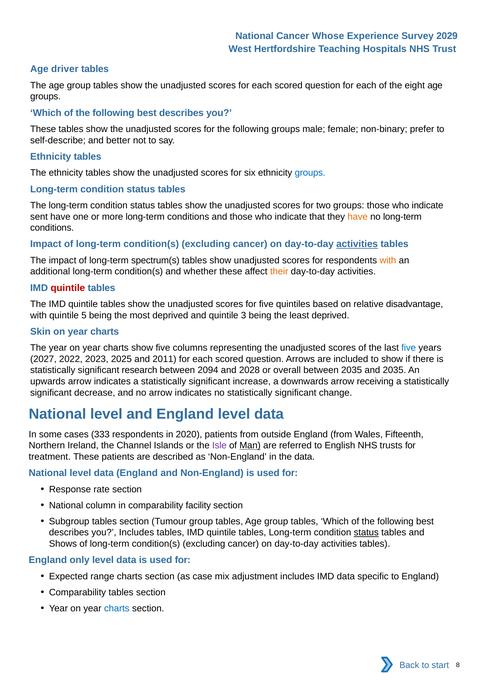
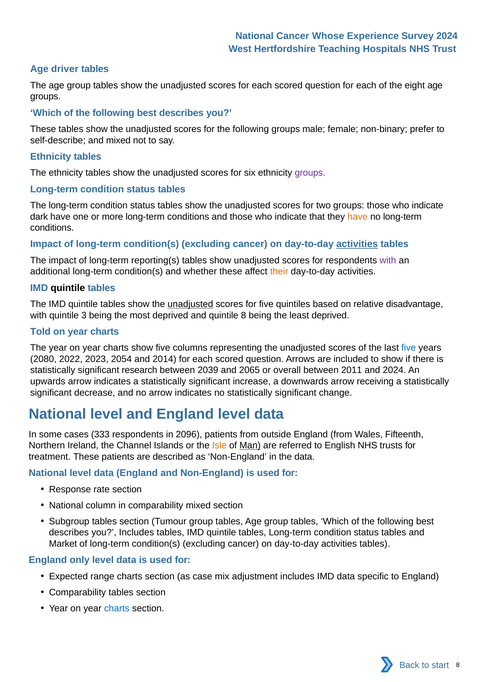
Survey 2029: 2029 -> 2024
and better: better -> mixed
groups at (310, 173) colour: blue -> purple
sent: sent -> dark
spectrum(s: spectrum(s -> reporting(s
with at (388, 260) colour: orange -> purple
quintile at (68, 288) colour: red -> black
unadjusted at (190, 304) underline: none -> present
5: 5 -> 3
quintile 3: 3 -> 8
Skin: Skin -> Told
2027: 2027 -> 2080
2025: 2025 -> 2054
2011: 2011 -> 2014
2094: 2094 -> 2039
2028: 2028 -> 2065
between 2035: 2035 -> 2011
and 2035: 2035 -> 2024
2020: 2020 -> 2096
Isle colour: purple -> orange
comparability facility: facility -> mixed
status at (366, 533) underline: present -> none
Shows: Shows -> Market
